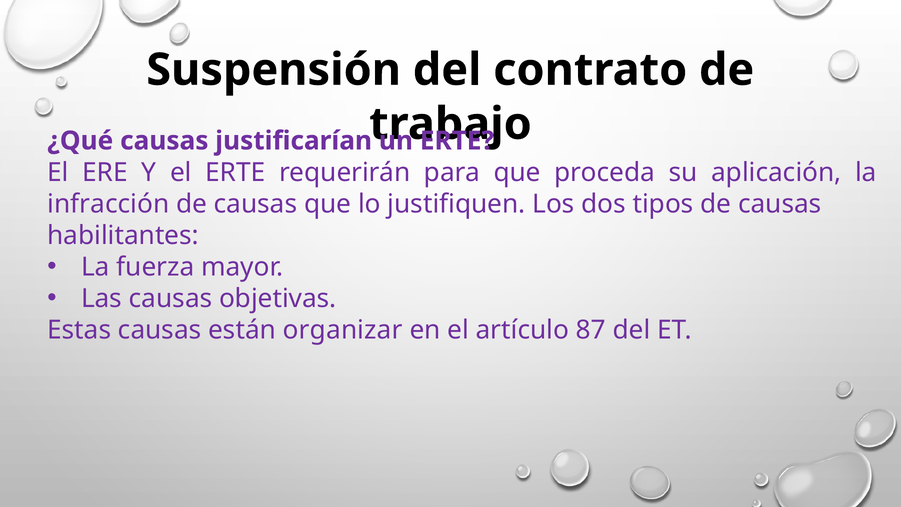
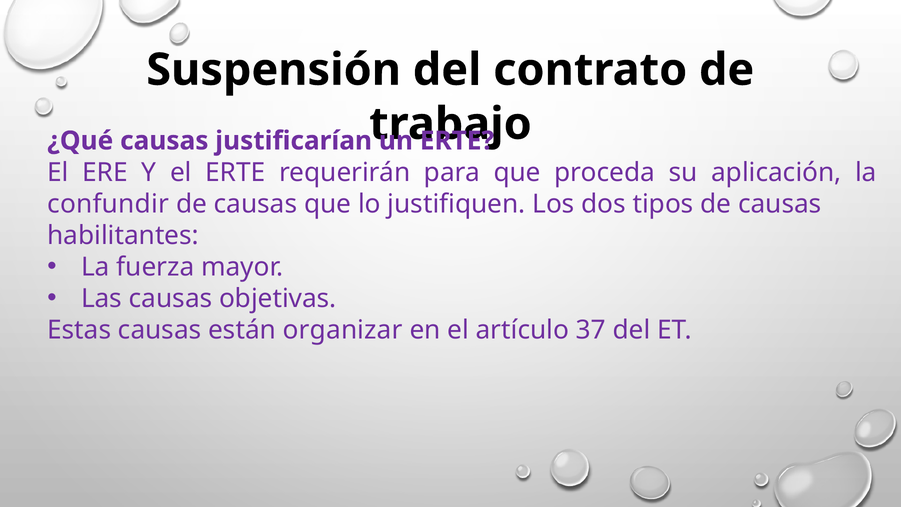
infracción: infracción -> confundir
87: 87 -> 37
